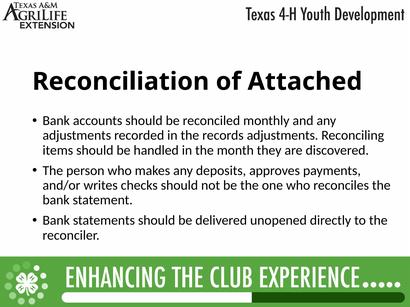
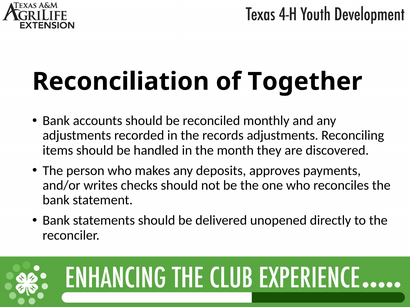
Attached: Attached -> Together
